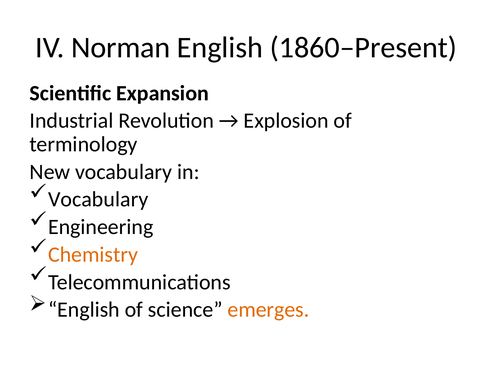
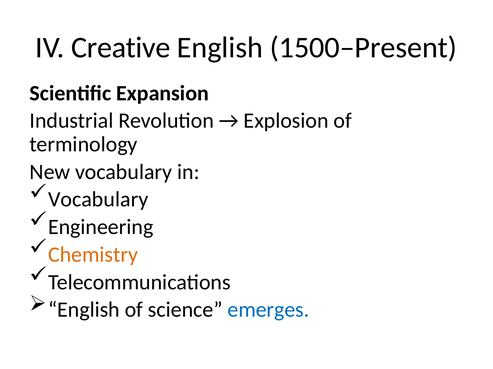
Norman: Norman -> Creative
1860–Present: 1860–Present -> 1500–Present
emerges colour: orange -> blue
